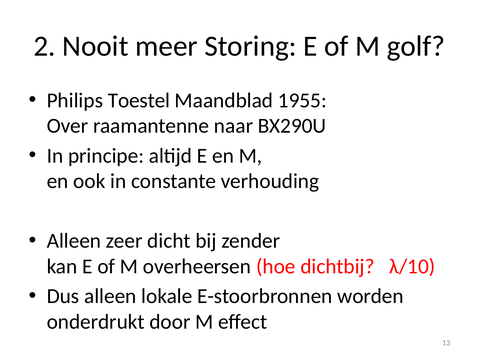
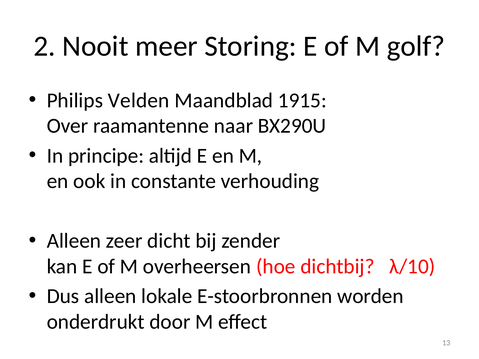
Toestel: Toestel -> Velden
1955: 1955 -> 1915
